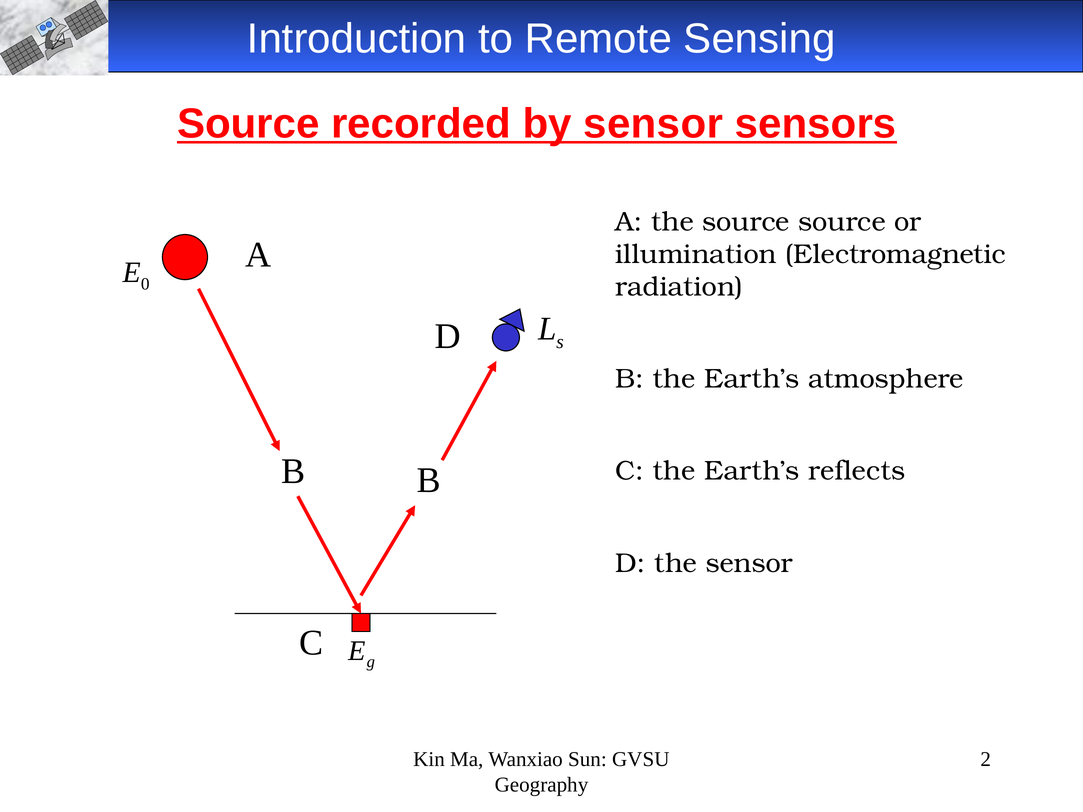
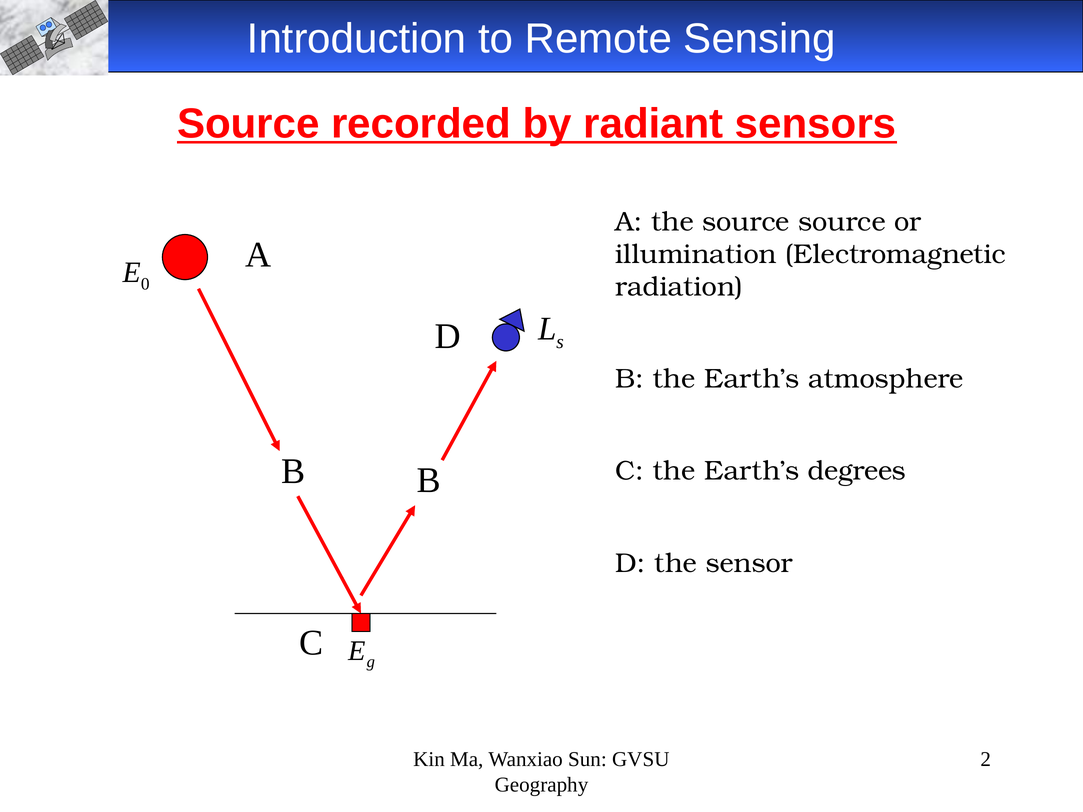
by sensor: sensor -> radiant
reflects: reflects -> degrees
